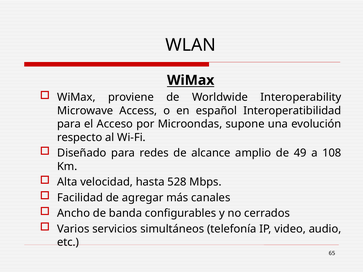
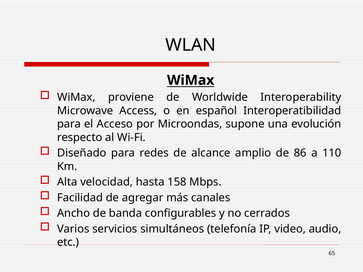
49: 49 -> 86
108: 108 -> 110
528: 528 -> 158
